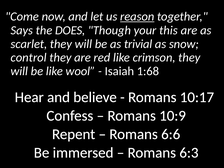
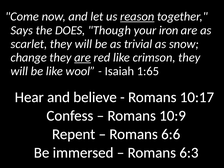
this: this -> iron
control: control -> change
are at (83, 58) underline: none -> present
1:68: 1:68 -> 1:65
